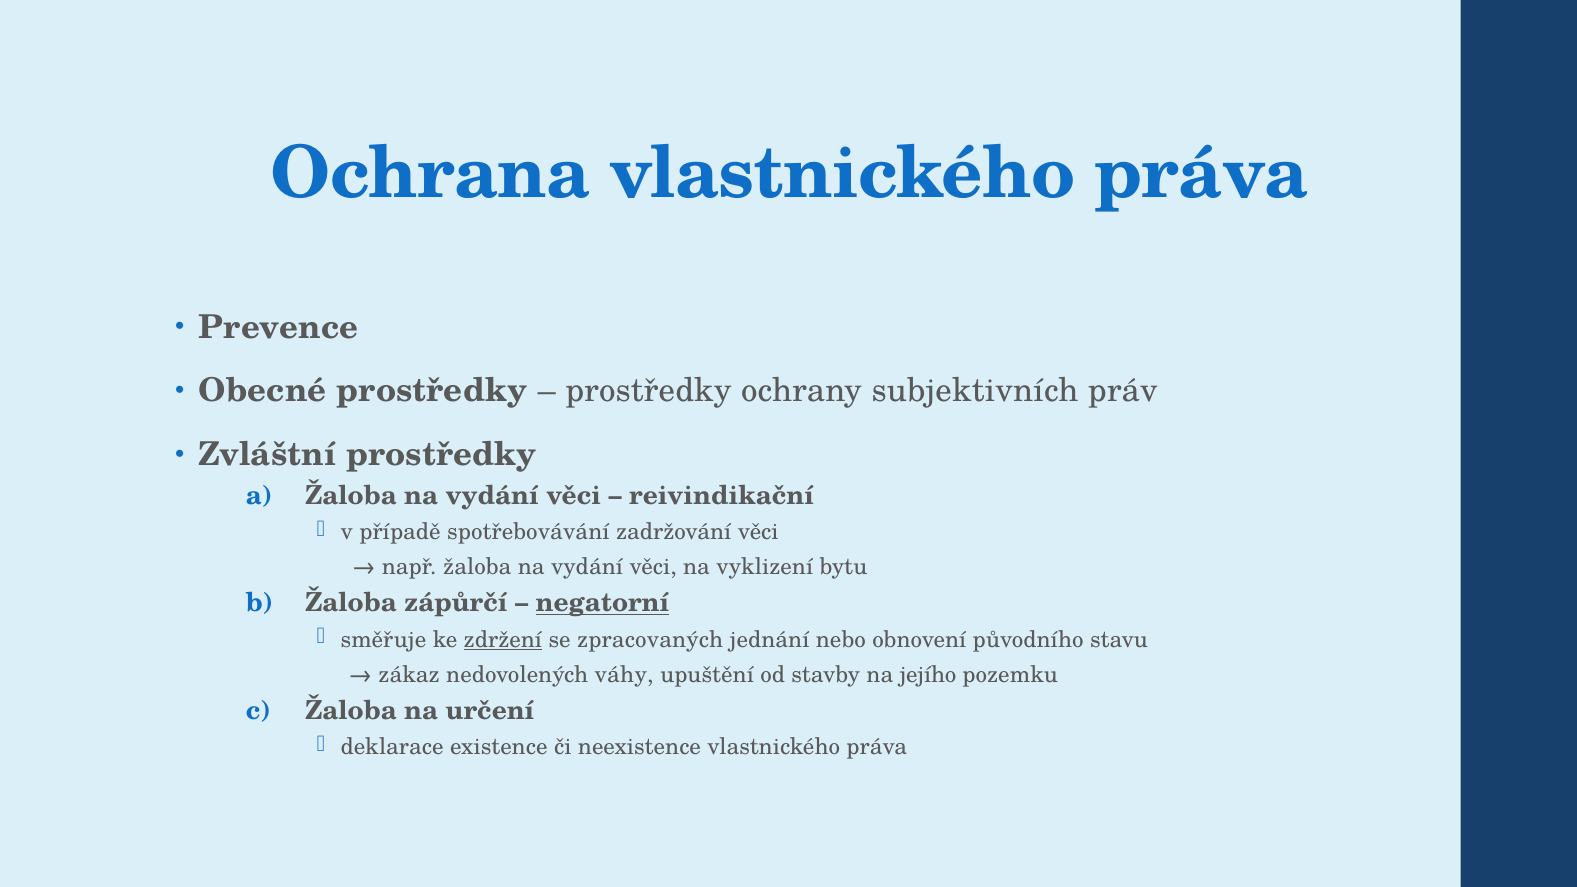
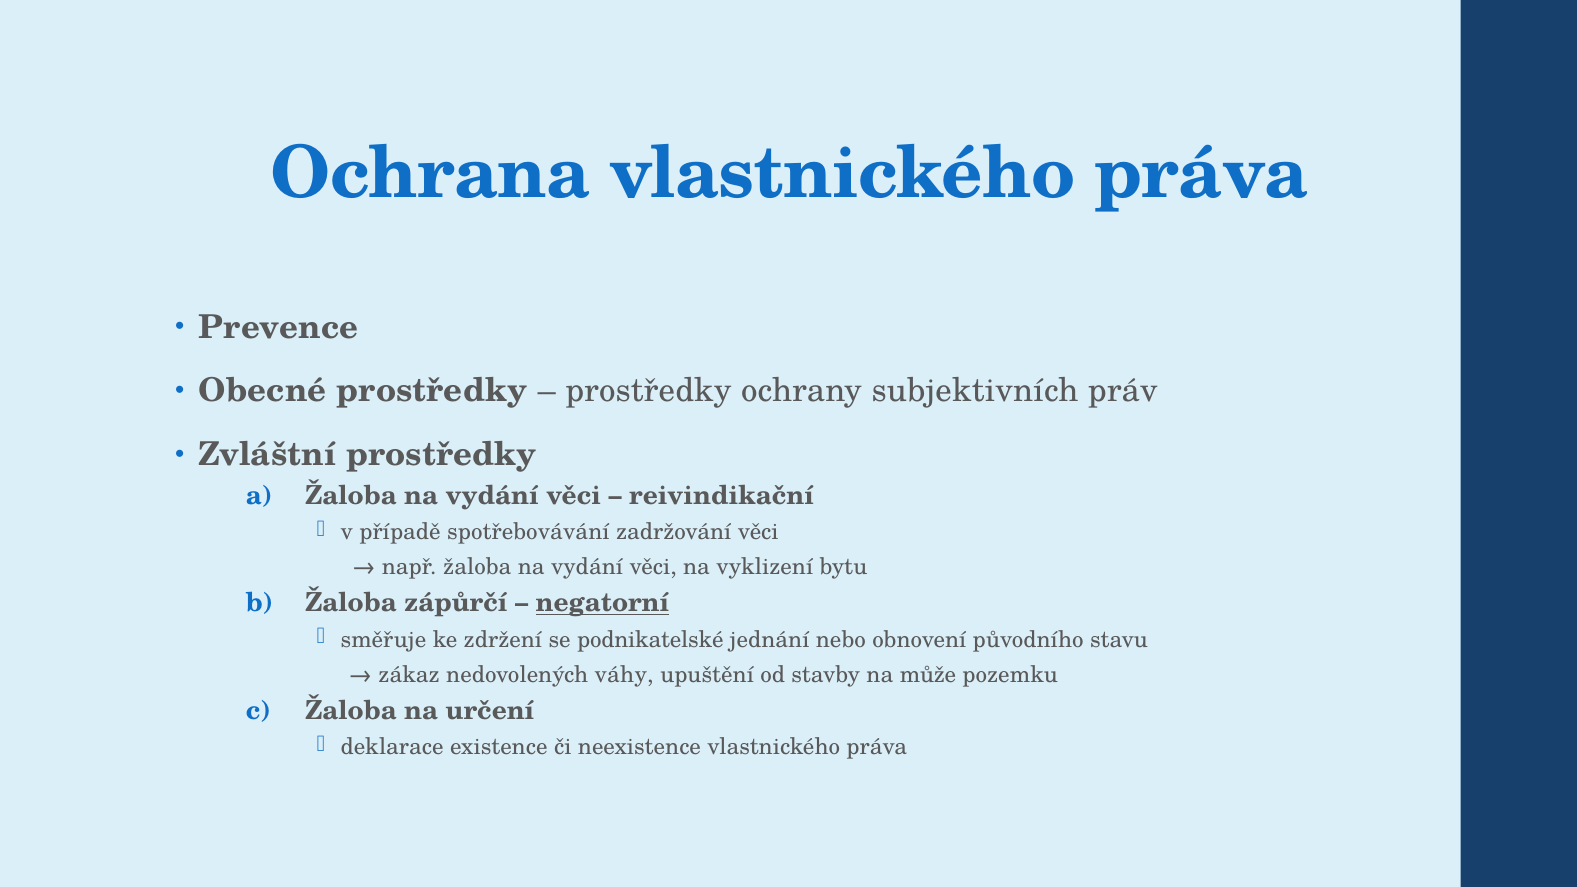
zdržení underline: present -> none
zpracovaných: zpracovaných -> podnikatelské
jejího: jejího -> může
